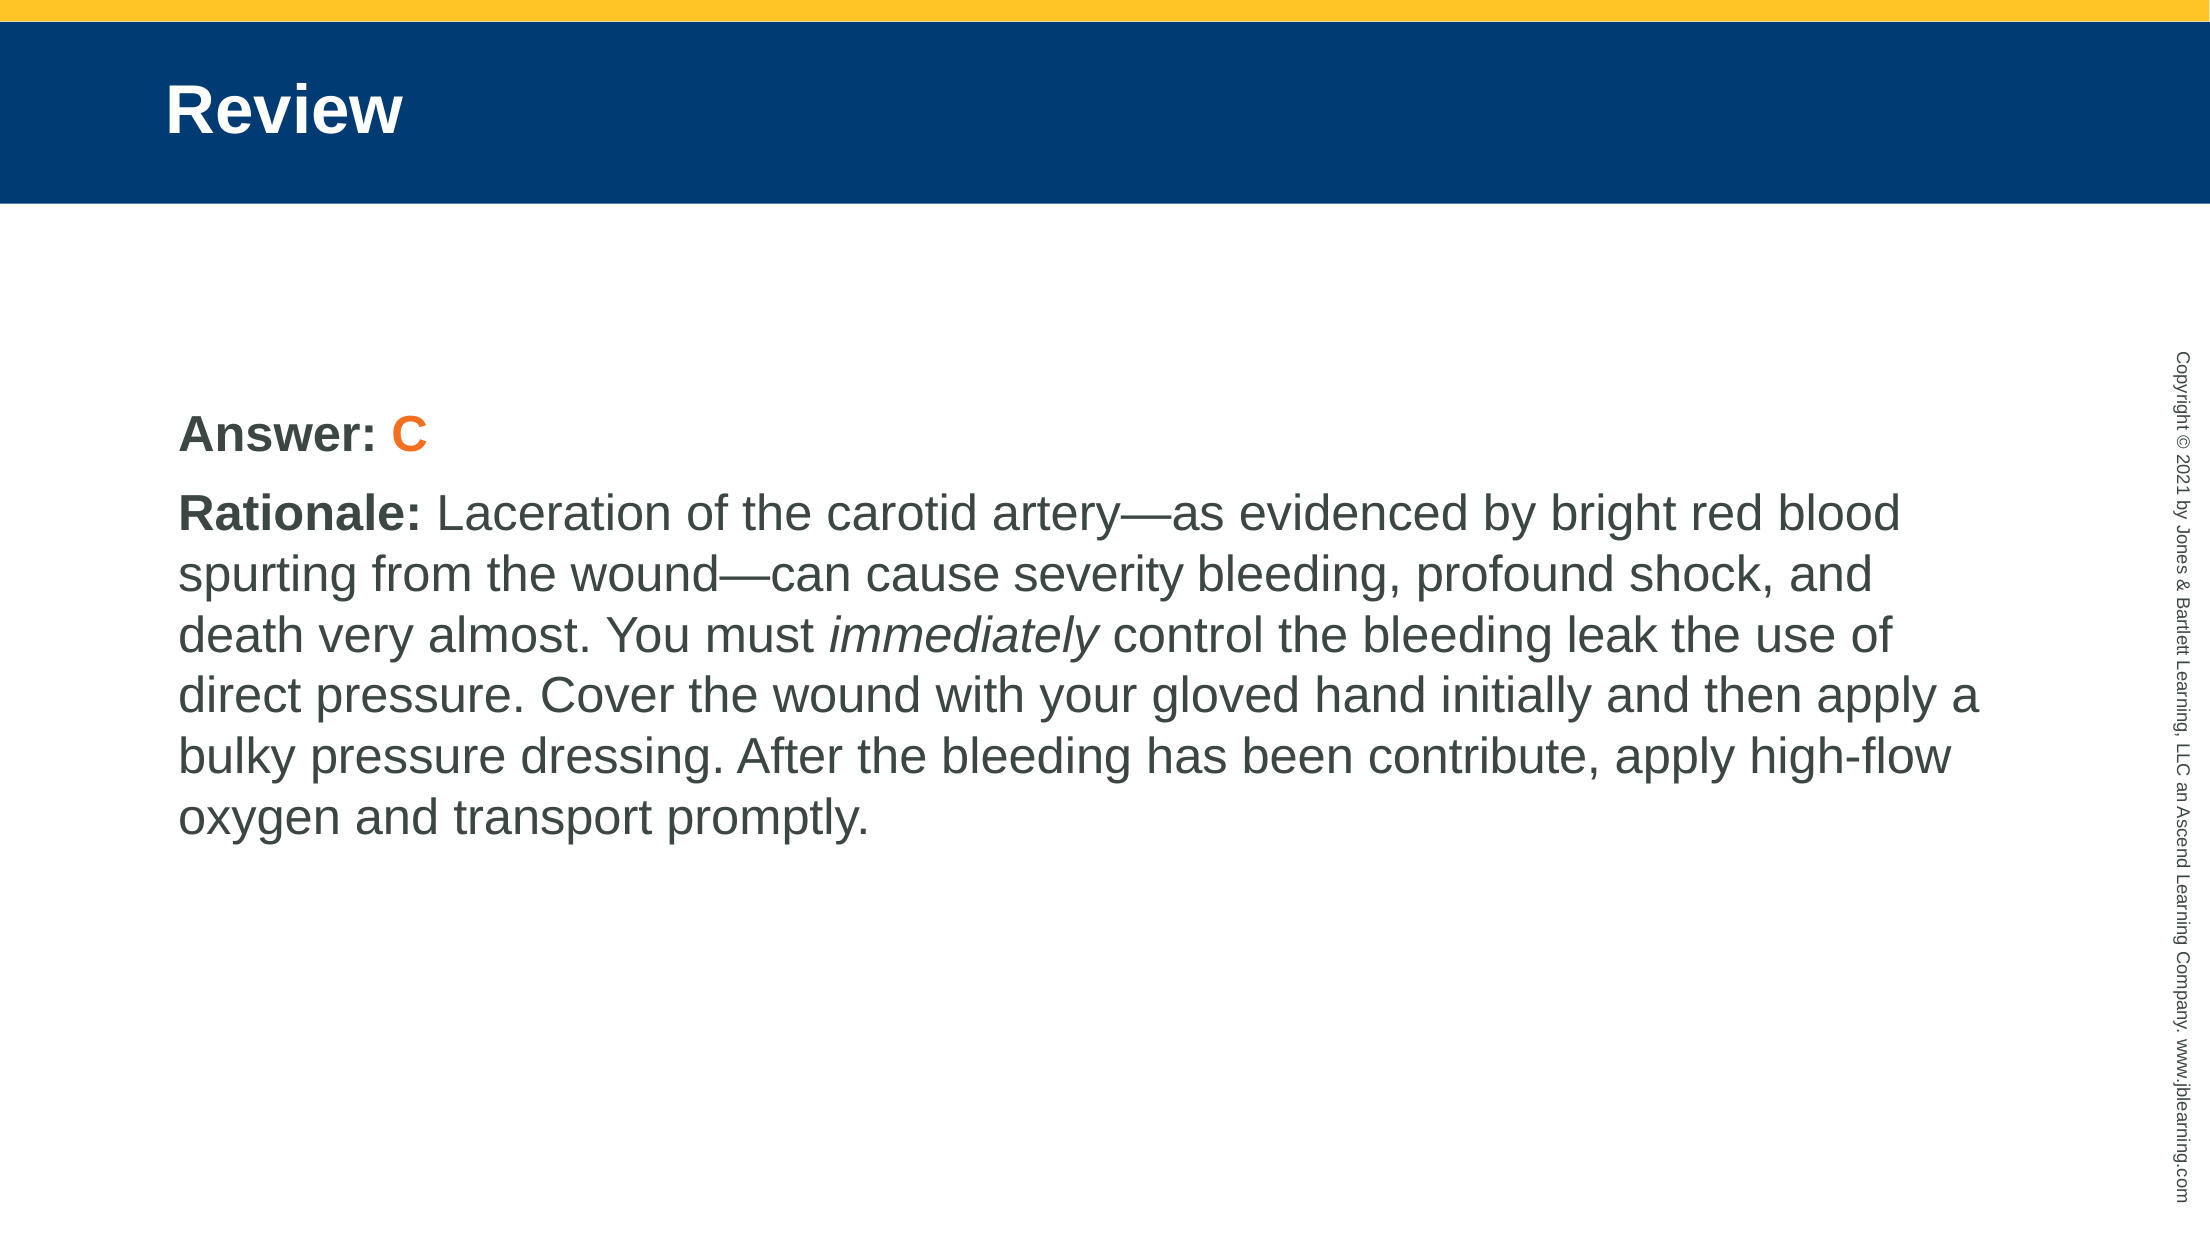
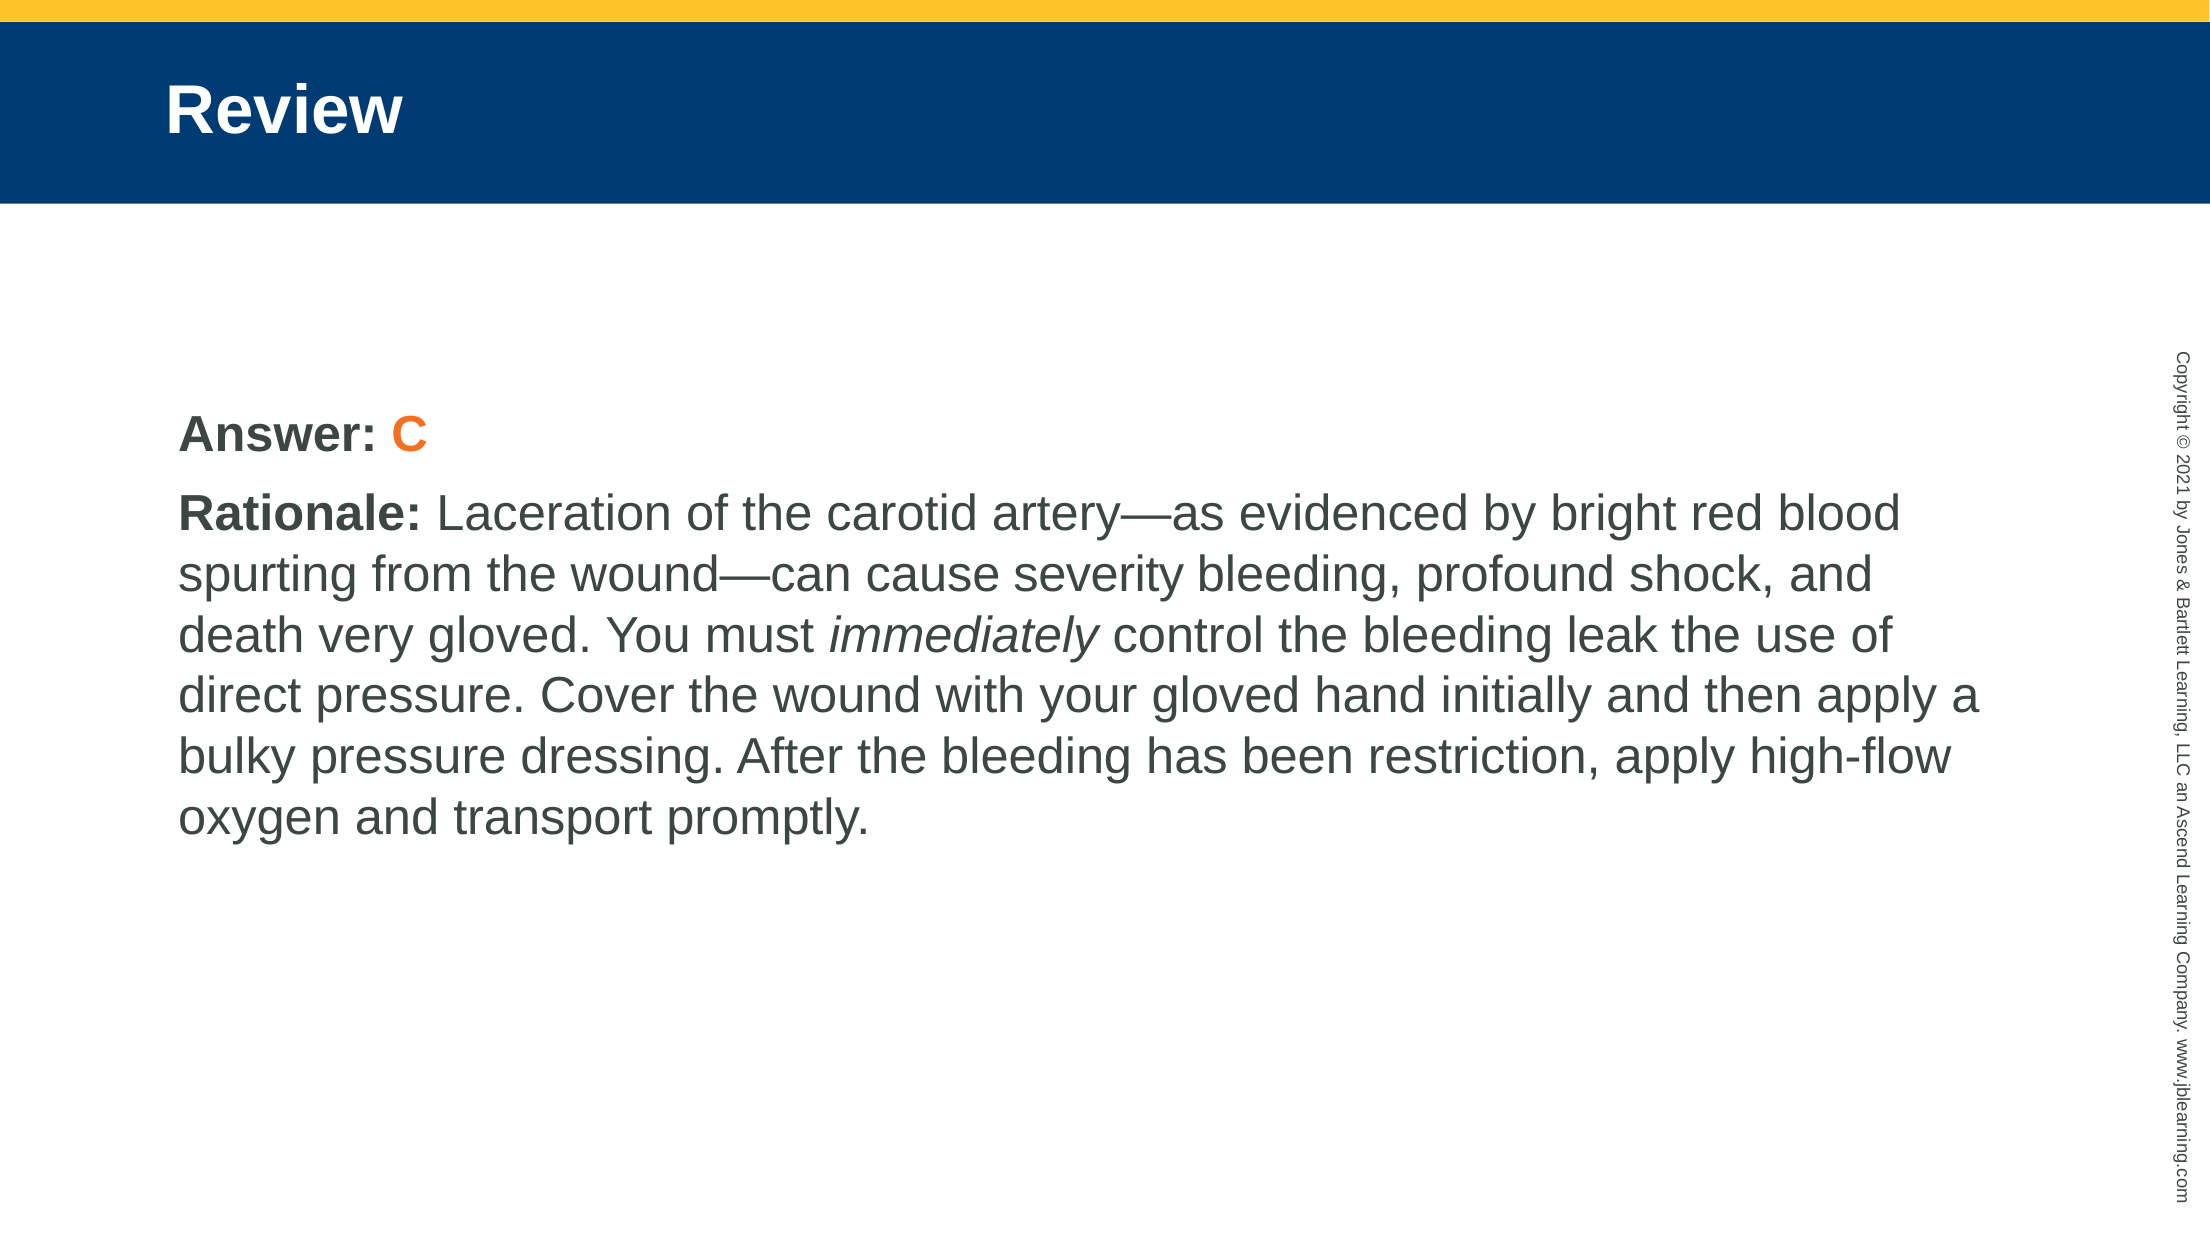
very almost: almost -> gloved
contribute: contribute -> restriction
